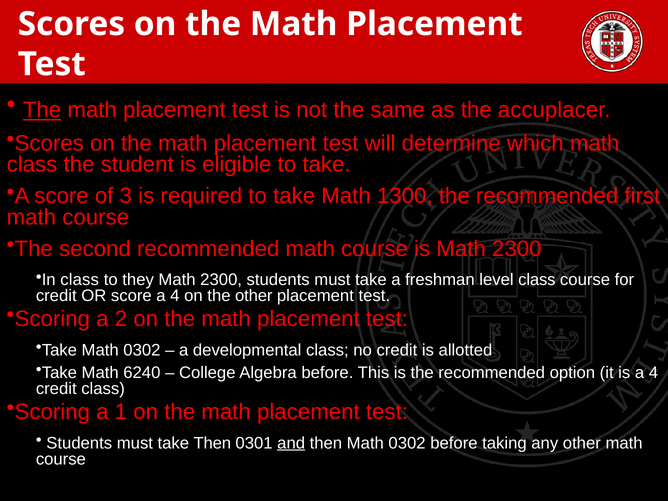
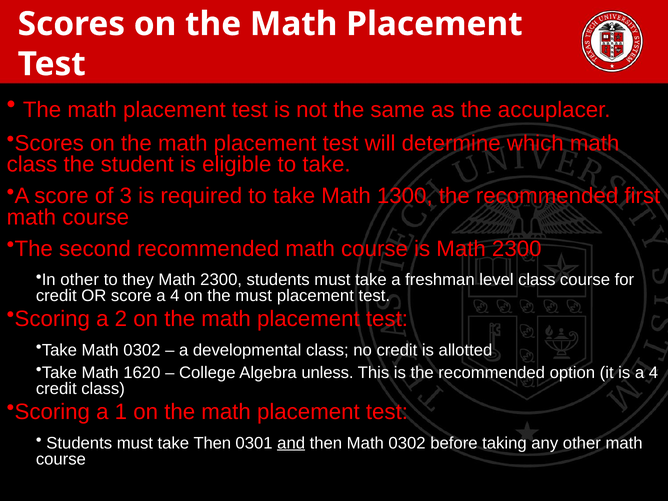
The at (42, 110) underline: present -> none
In class: class -> other
the other: other -> must
6240: 6240 -> 1620
Algebra before: before -> unless
